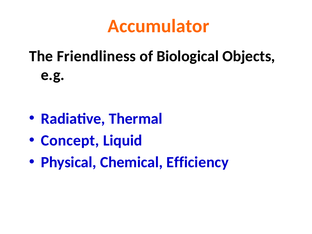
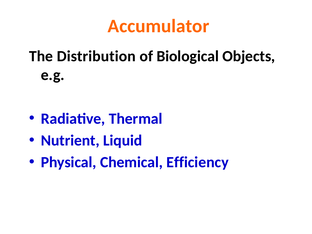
Friendliness: Friendliness -> Distribution
Concept: Concept -> Nutrient
